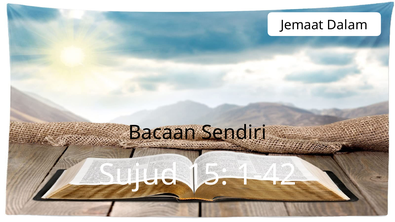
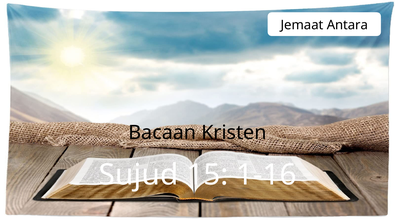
Dalam: Dalam -> Antara
Sendiri: Sendiri -> Kristen
1-42: 1-42 -> 1-16
